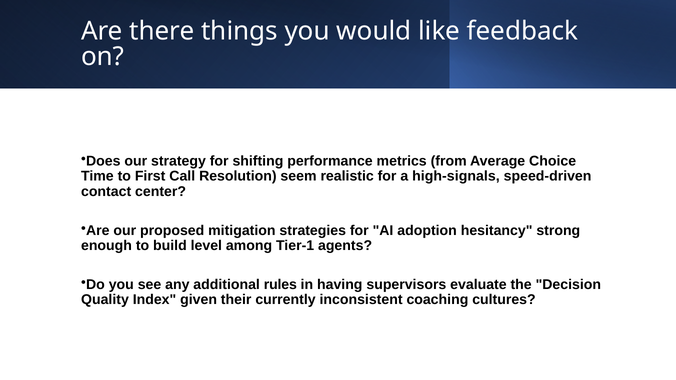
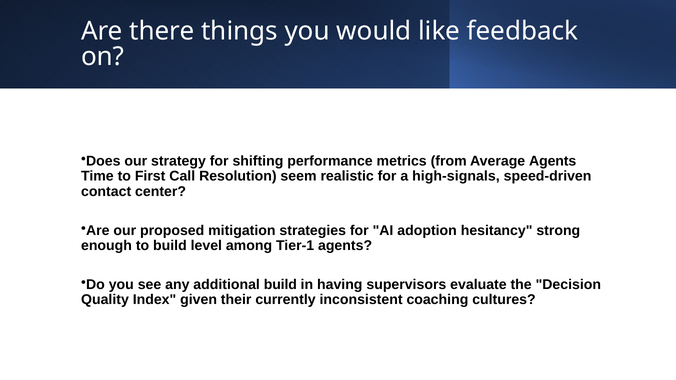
Average Choice: Choice -> Agents
additional rules: rules -> build
